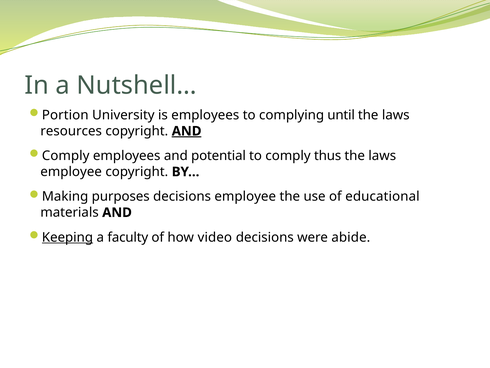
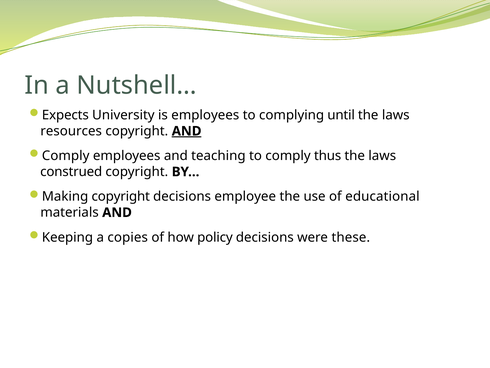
Portion: Portion -> Expects
potential: potential -> teaching
employee at (71, 172): employee -> construed
Making purposes: purposes -> copyright
Keeping underline: present -> none
faculty: faculty -> copies
video: video -> policy
abide: abide -> these
